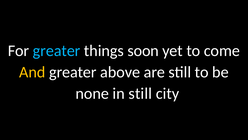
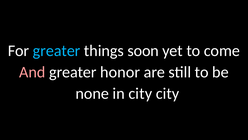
And colour: yellow -> pink
above: above -> honor
in still: still -> city
